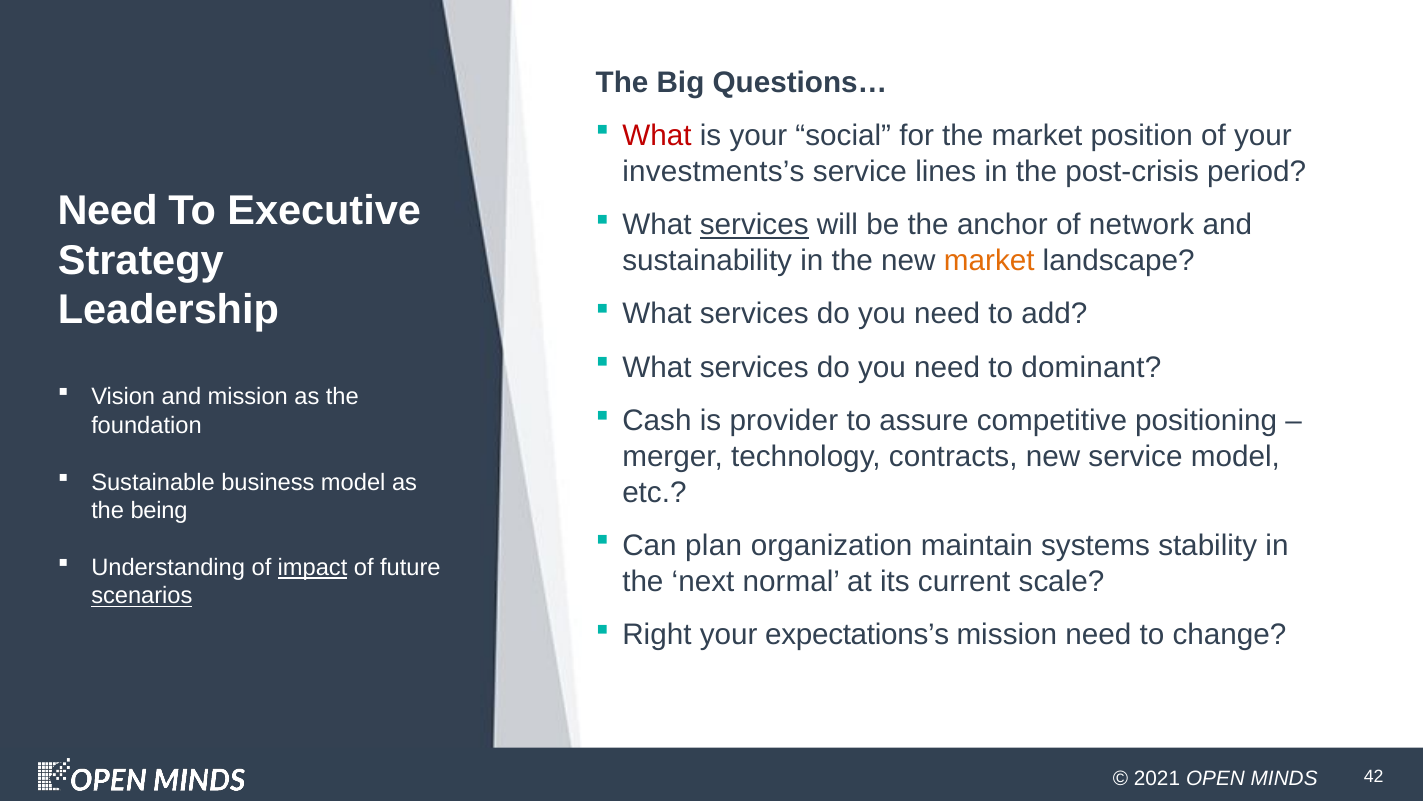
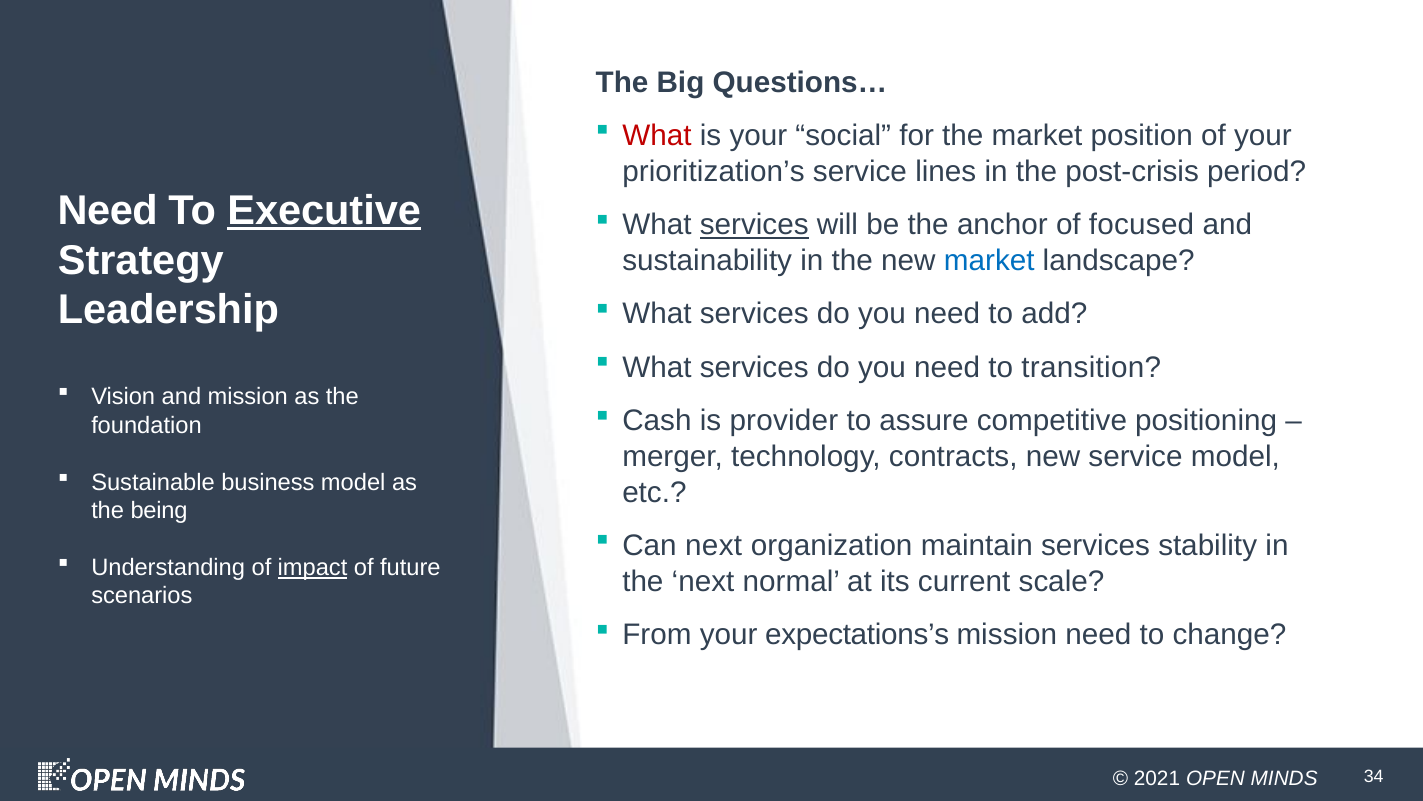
investments’s: investments’s -> prioritization’s
Executive underline: none -> present
network: network -> focused
market at (989, 261) colour: orange -> blue
dominant: dominant -> transition
Can plan: plan -> next
maintain systems: systems -> services
scenarios underline: present -> none
Right: Right -> From
42: 42 -> 34
